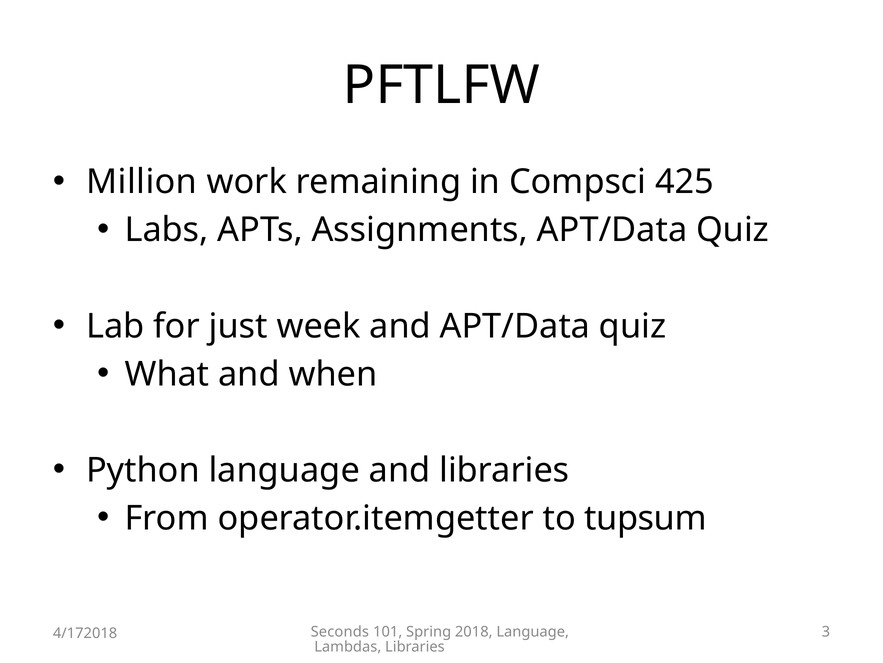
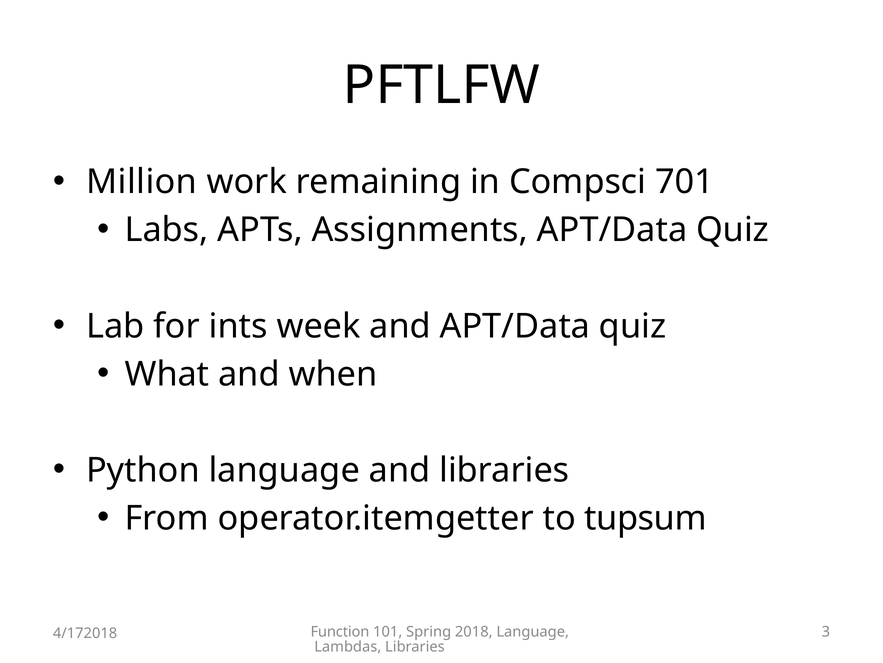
425: 425 -> 701
just: just -> ints
Seconds: Seconds -> Function
